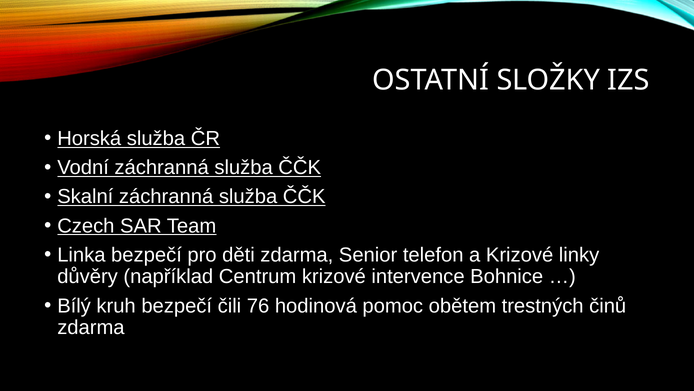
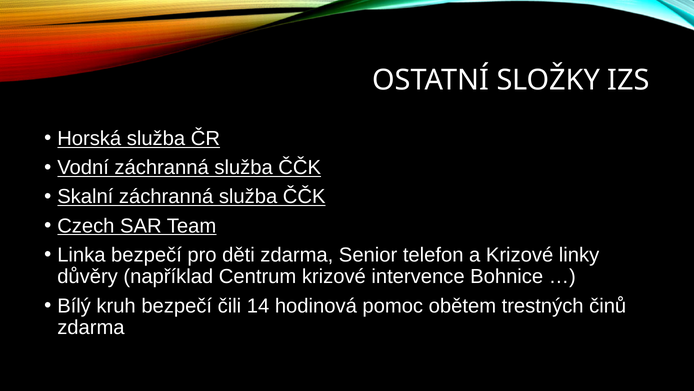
76: 76 -> 14
